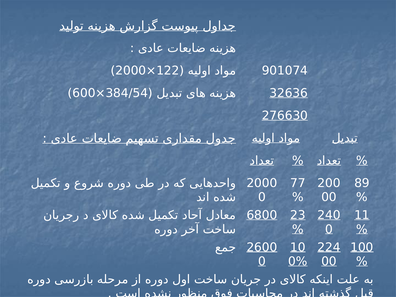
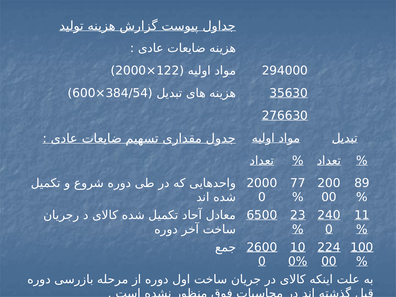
901074: 901074 -> 294000
32636: 32636 -> 35630
6800: 6800 -> 6500
